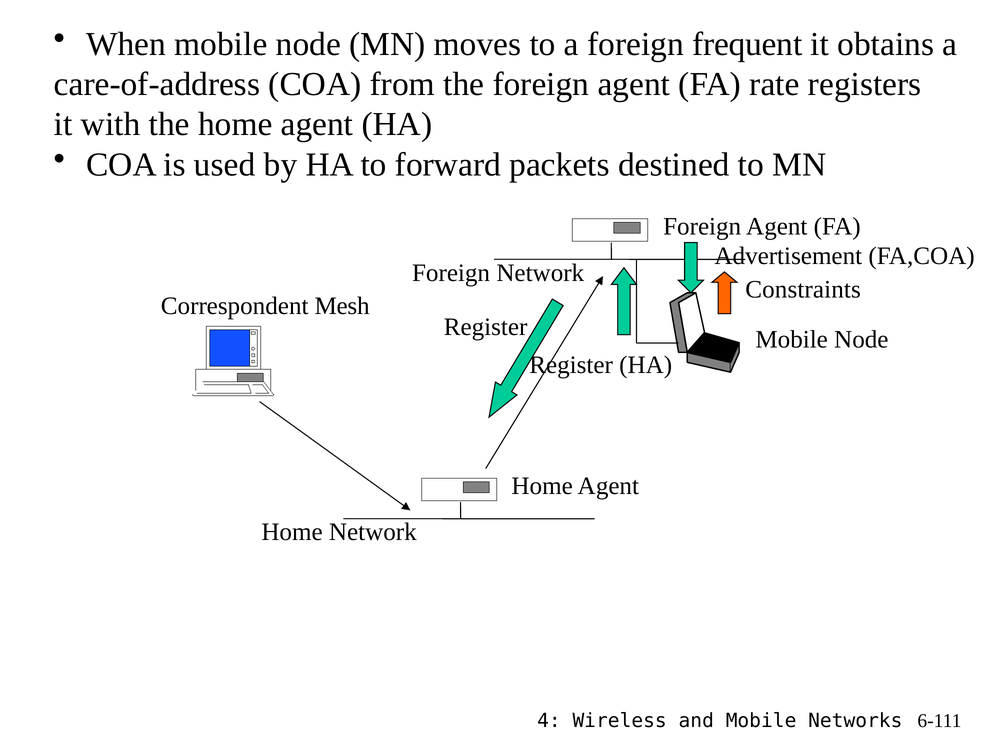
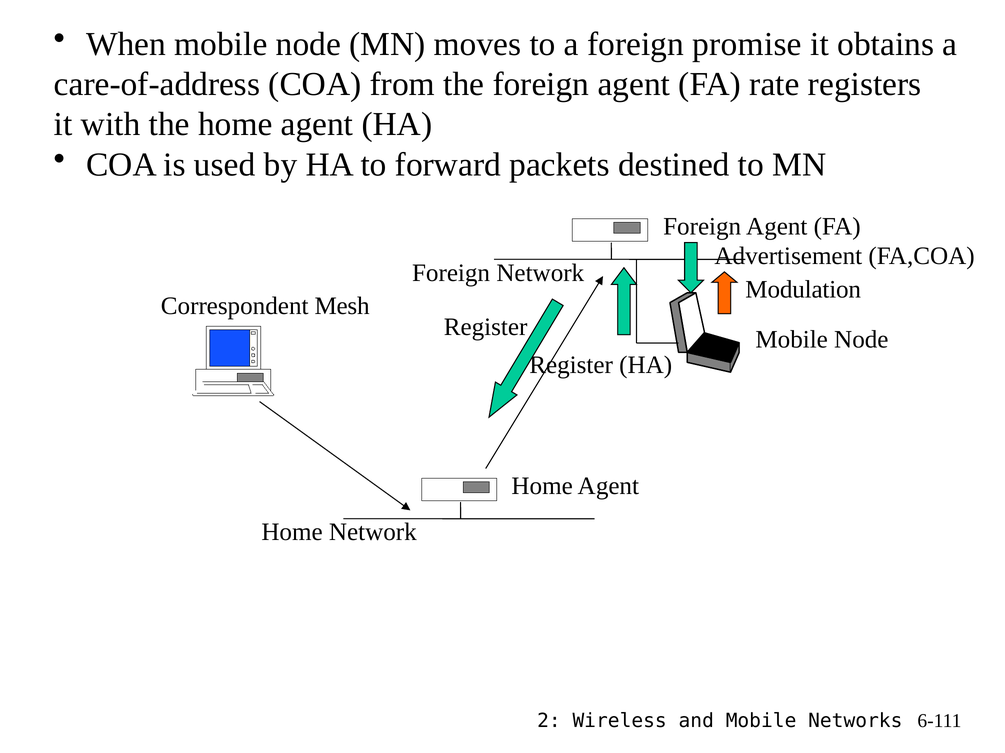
frequent: frequent -> promise
Constraints: Constraints -> Modulation
4: 4 -> 2
